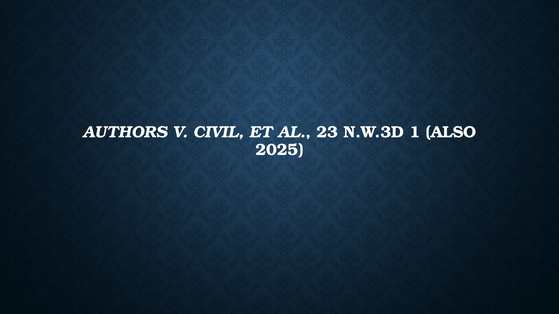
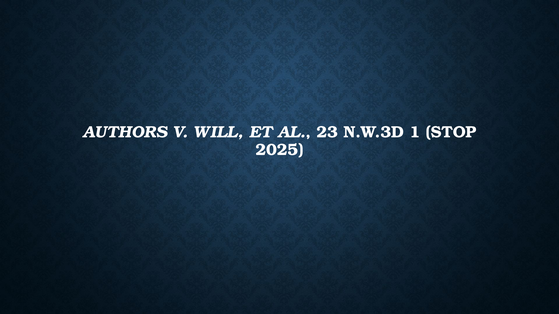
CIVIL: CIVIL -> WILL
ALSO: ALSO -> STOP
